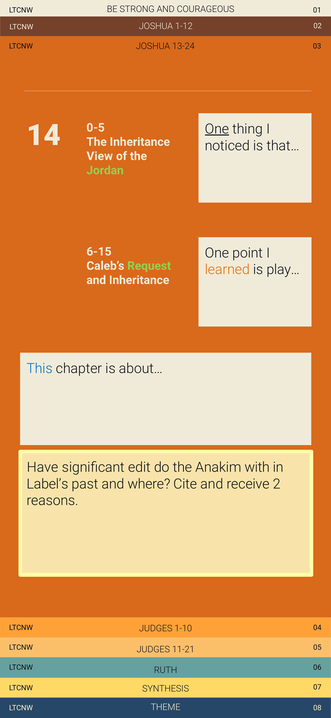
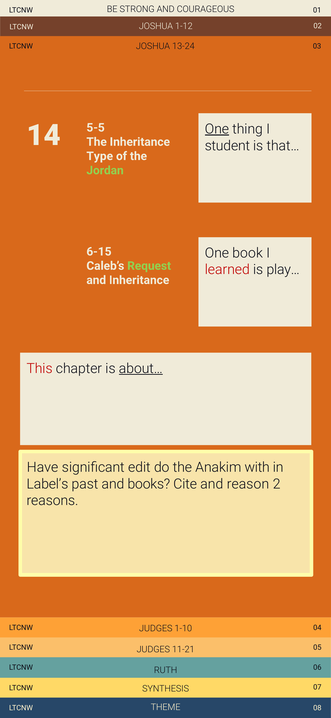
0-5: 0-5 -> 5-5
noticed: noticed -> student
View: View -> Type
point: point -> book
learned colour: orange -> red
This colour: blue -> red
about… underline: none -> present
where: where -> books
receive: receive -> reason
